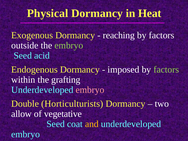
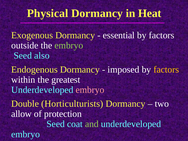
reaching: reaching -> essential
acid: acid -> also
factors at (166, 69) colour: light green -> yellow
grafting: grafting -> greatest
vegetative: vegetative -> protection
and colour: yellow -> light green
